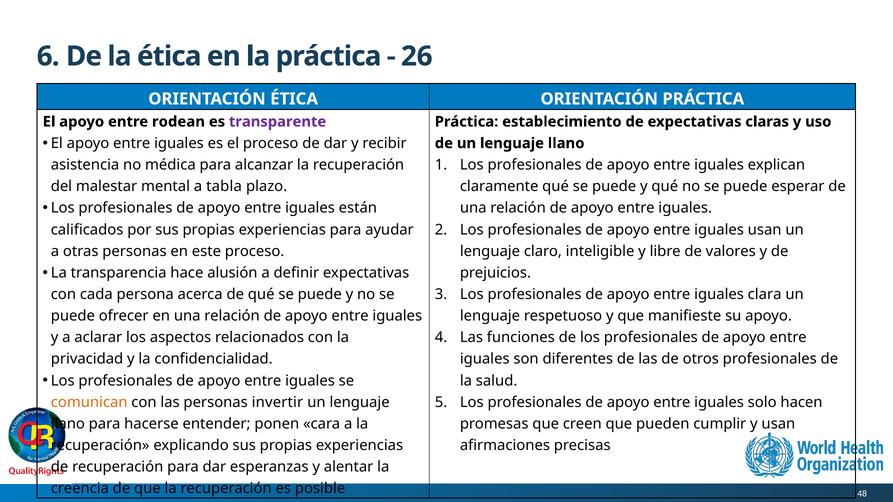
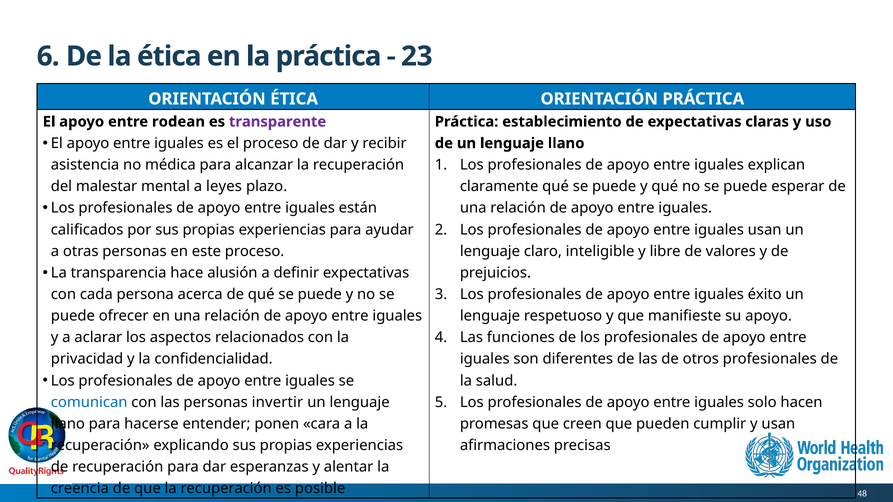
26: 26 -> 23
tabla: tabla -> leyes
clara: clara -> éxito
comunican colour: orange -> blue
